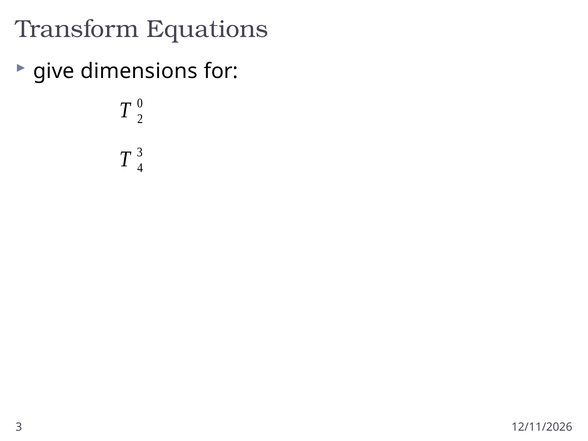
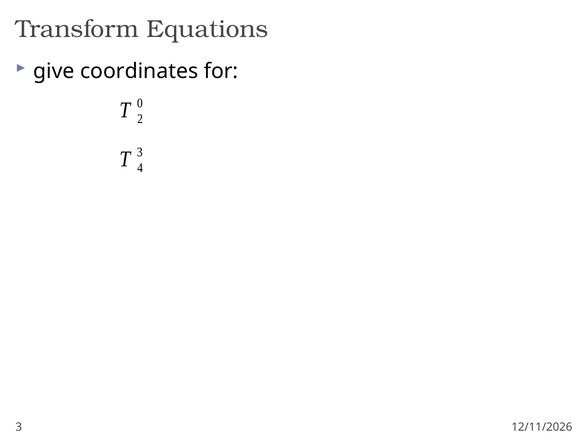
dimensions: dimensions -> coordinates
